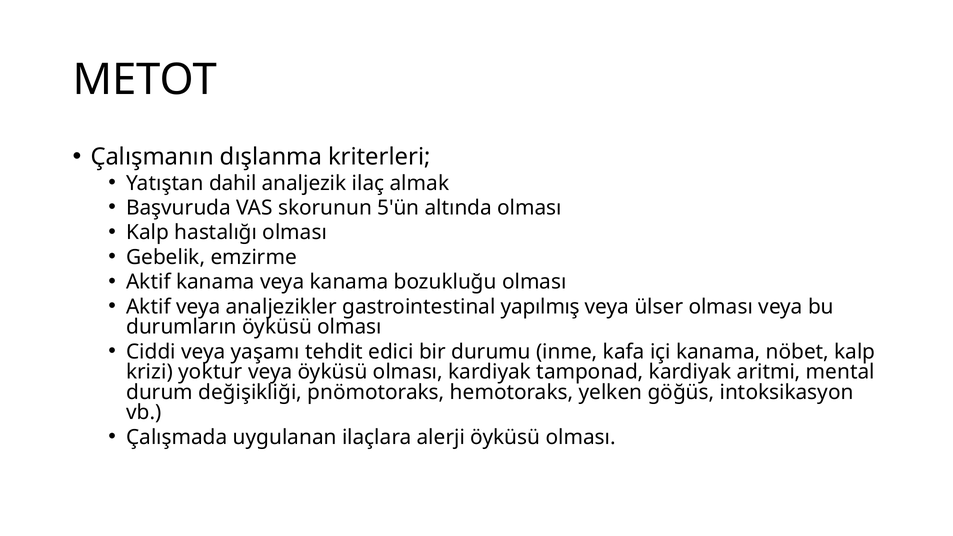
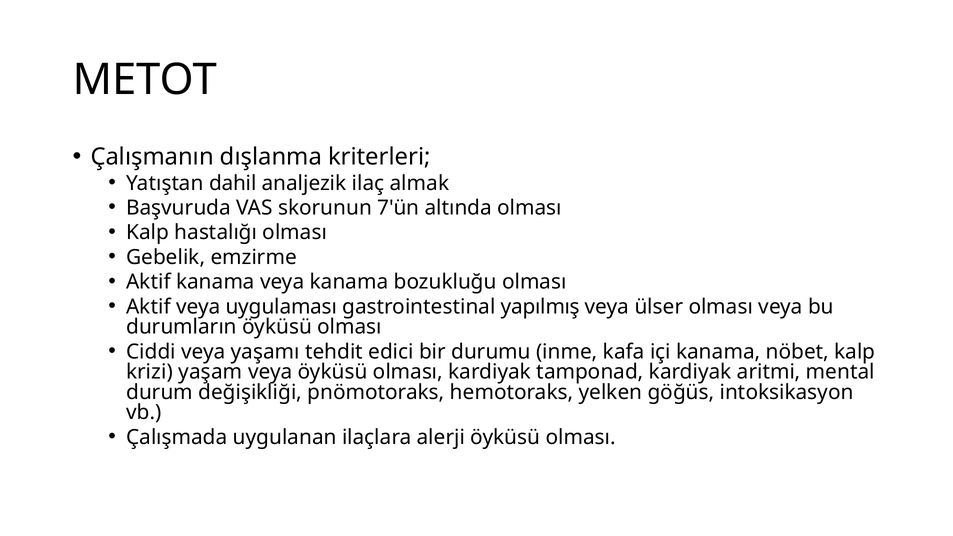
5'ün: 5'ün -> 7'ün
analjezikler: analjezikler -> uygulaması
yoktur: yoktur -> yaşam
